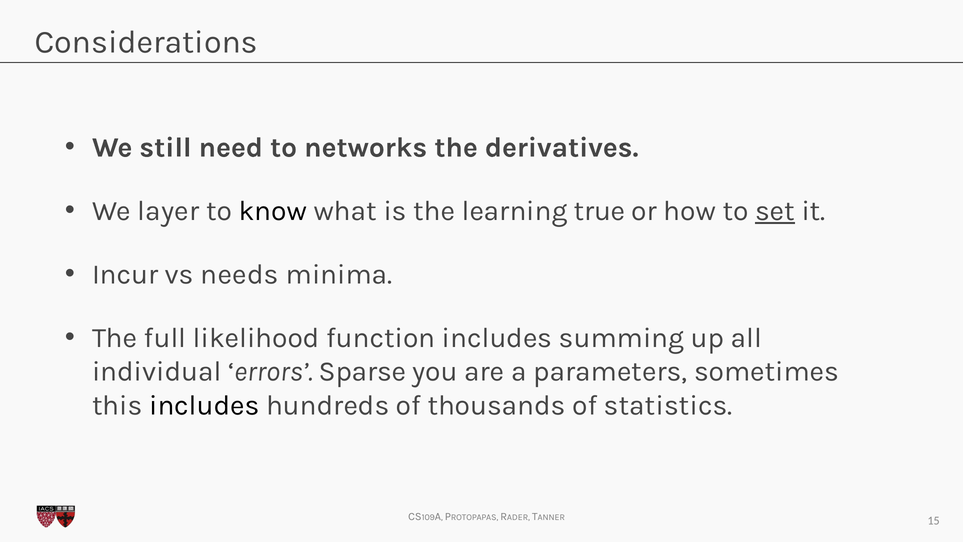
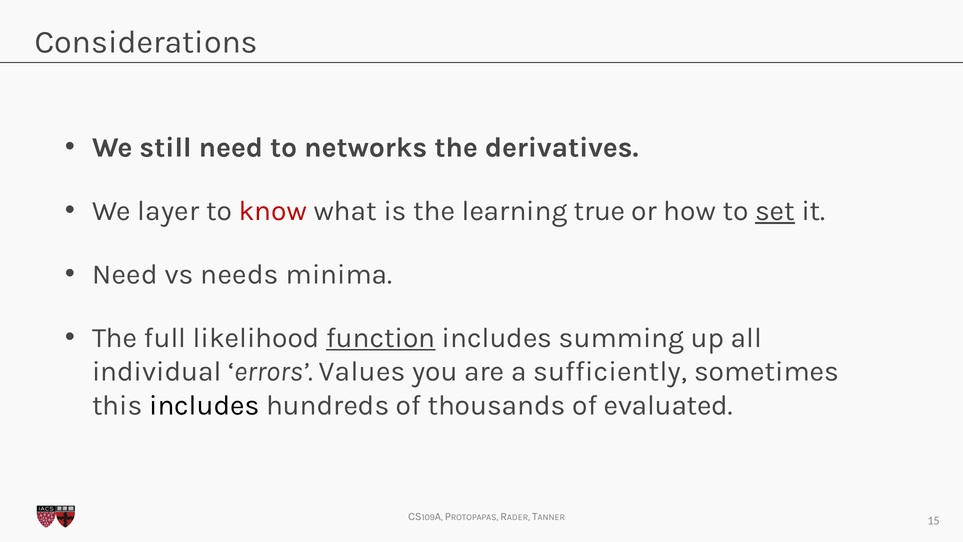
know colour: black -> red
Incur at (125, 274): Incur -> Need
function underline: none -> present
Sparse: Sparse -> Values
parameters: parameters -> sufficiently
statistics: statistics -> evaluated
